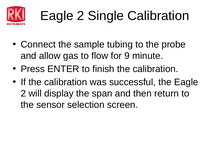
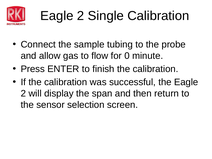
9: 9 -> 0
